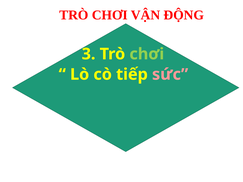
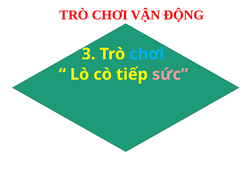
chơi at (147, 54) colour: light green -> light blue
